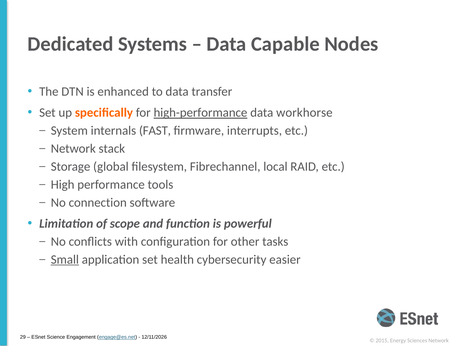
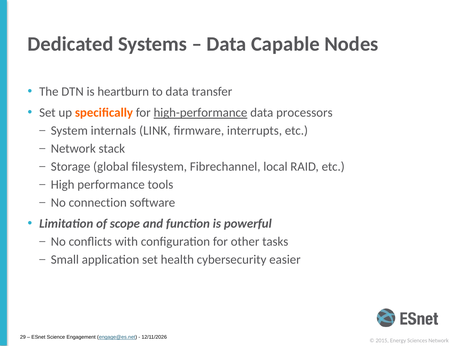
enhanced: enhanced -> heartburn
workhorse: workhorse -> processors
FAST: FAST -> LINK
Small underline: present -> none
